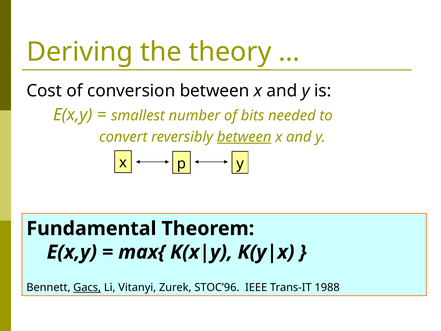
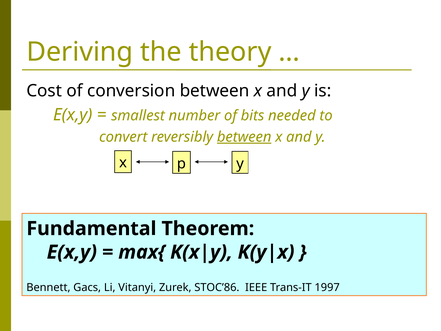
Gacs underline: present -> none
STOC’96: STOC’96 -> STOC’86
1988: 1988 -> 1997
